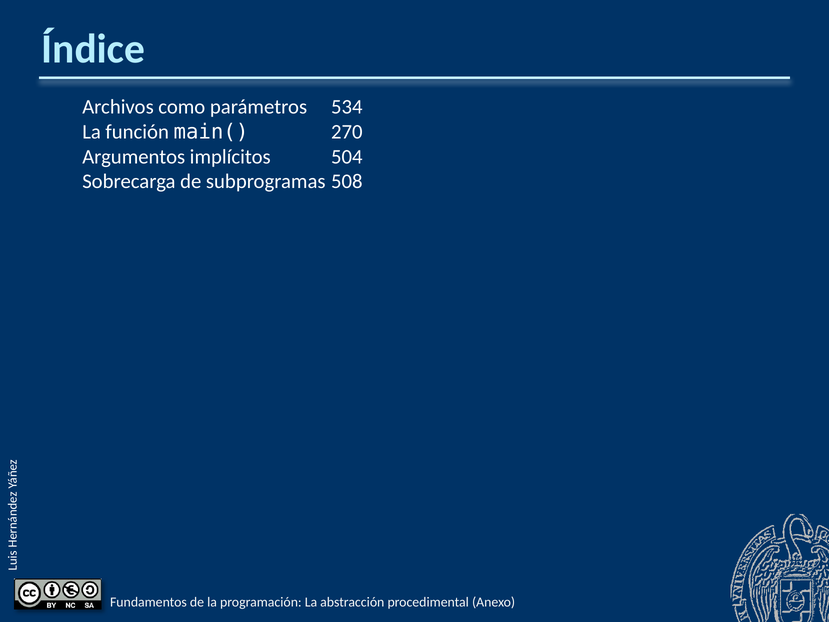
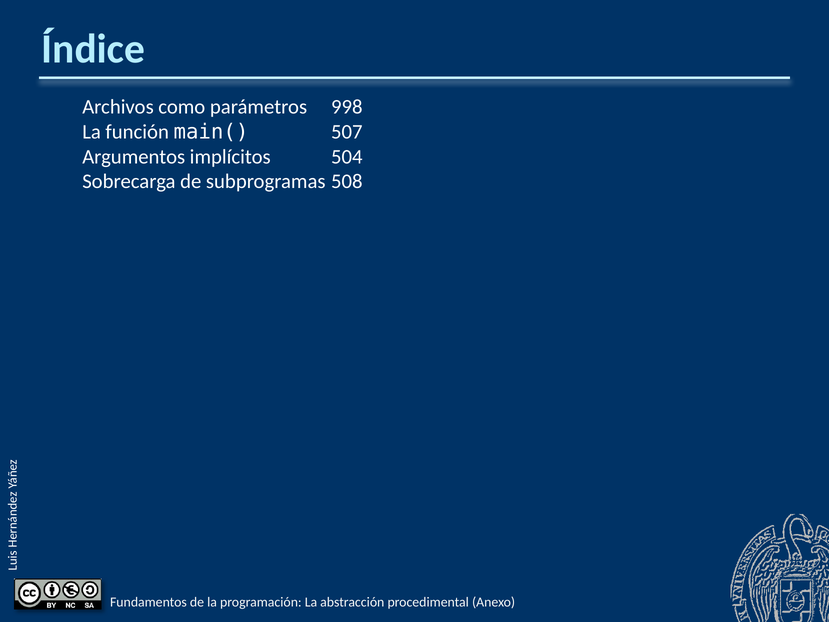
534: 534 -> 998
270: 270 -> 507
